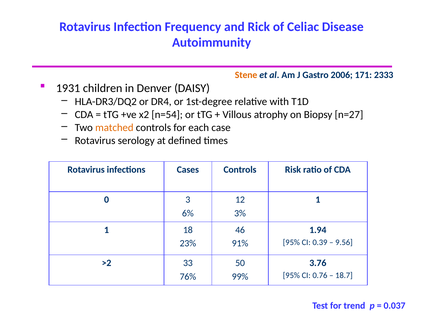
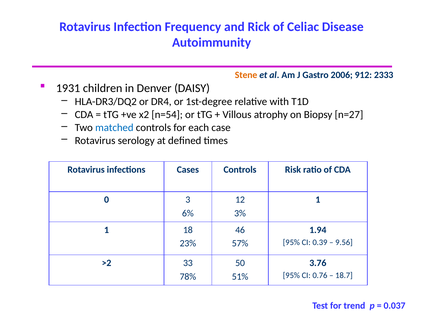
171: 171 -> 912
matched colour: orange -> blue
91%: 91% -> 57%
76%: 76% -> 78%
99%: 99% -> 51%
